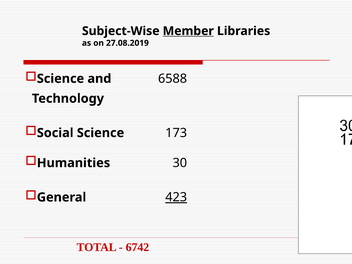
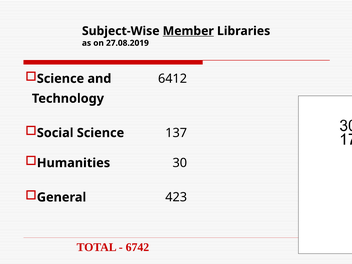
6588: 6588 -> 6412
173: 173 -> 137
423 underline: present -> none
